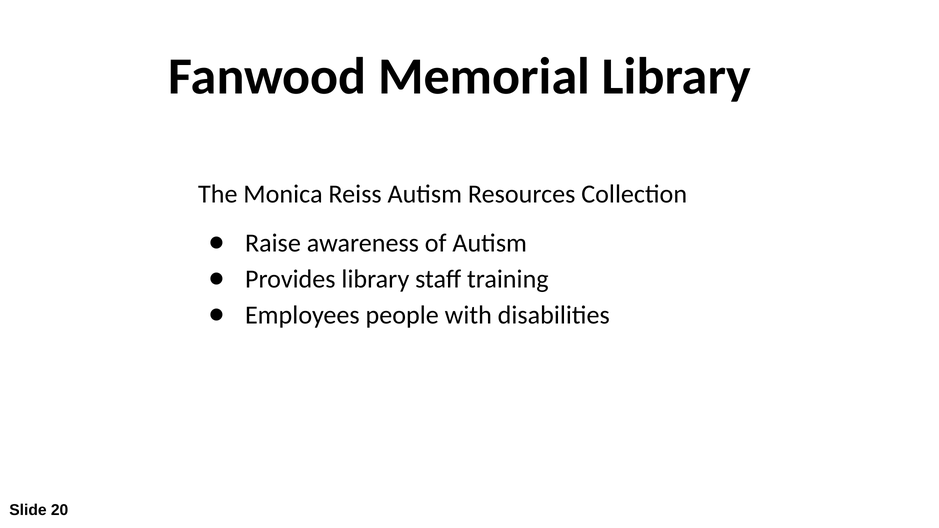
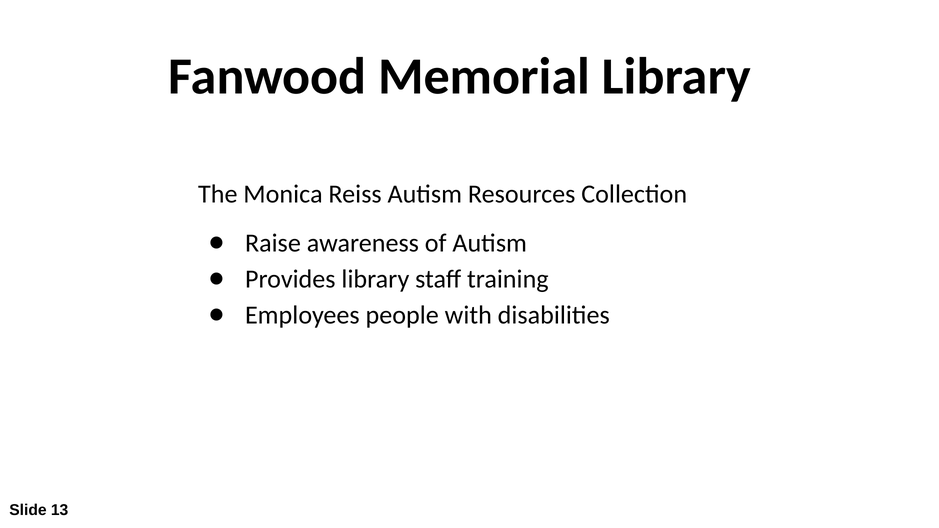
20: 20 -> 13
